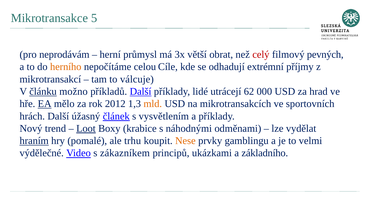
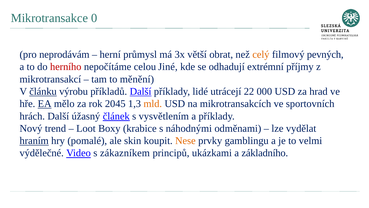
5: 5 -> 0
celý colour: red -> orange
herního colour: orange -> red
Cíle: Cíle -> Jiné
válcuje: válcuje -> měnění
možno: možno -> výrobu
62: 62 -> 22
2012: 2012 -> 2045
Loot underline: present -> none
trhu: trhu -> skin
